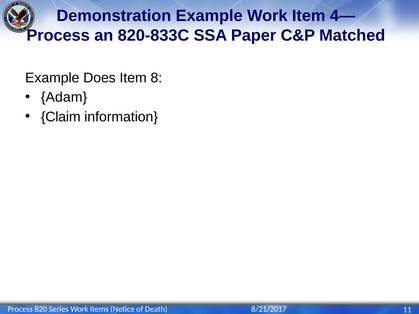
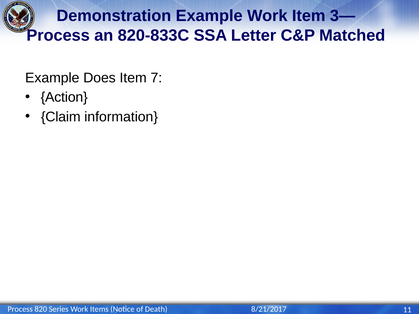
4—: 4— -> 3—
Paper: Paper -> Letter
8: 8 -> 7
Adam: Adam -> Action
